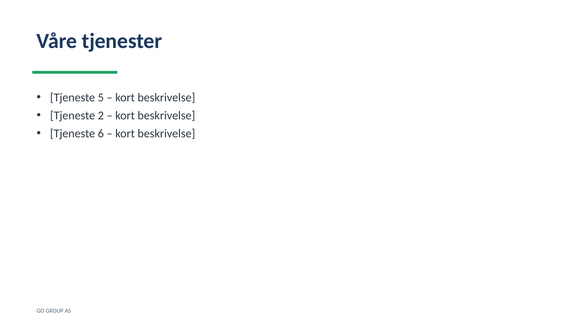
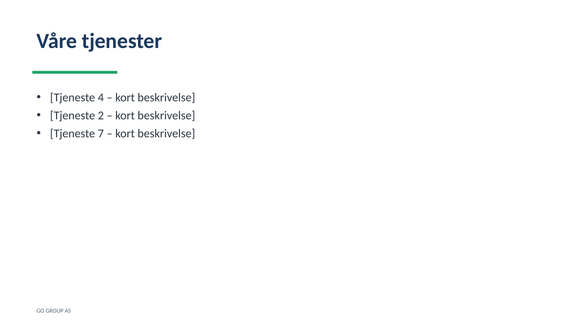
5: 5 -> 4
6: 6 -> 7
